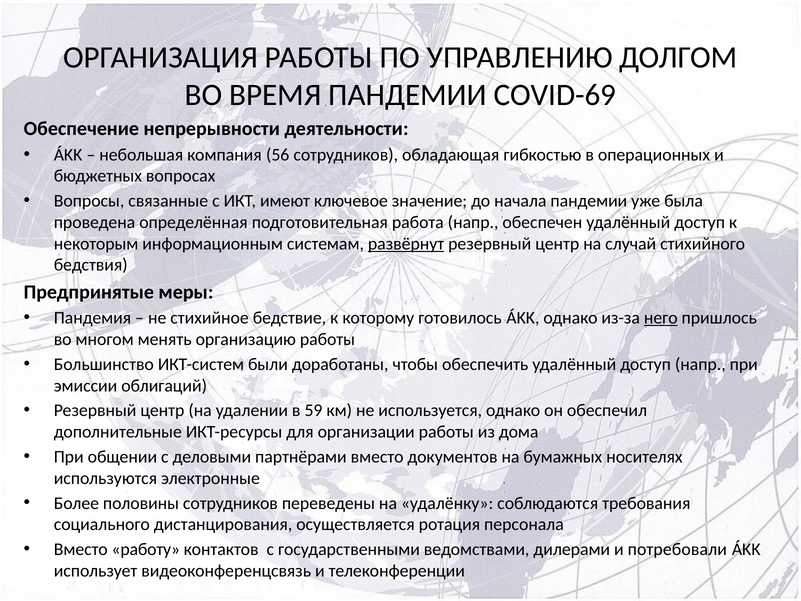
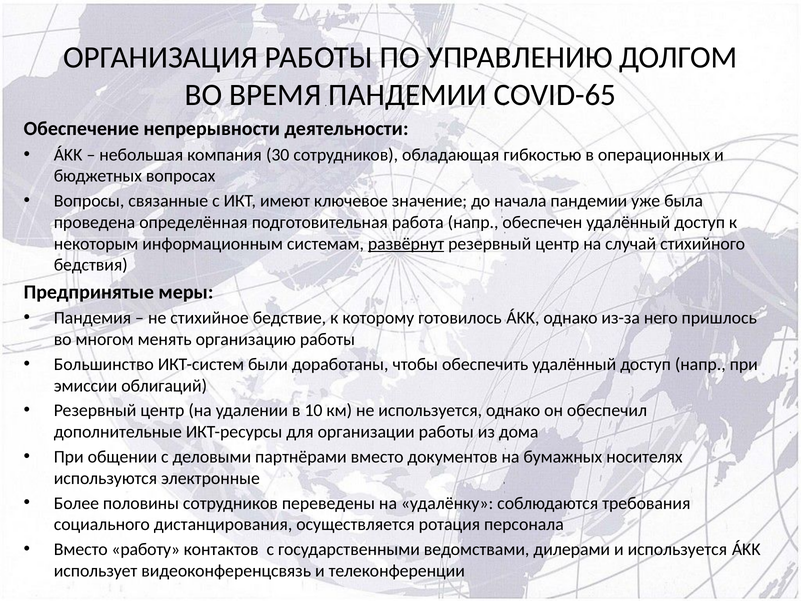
COVID-69: COVID-69 -> COVID-65
56: 56 -> 30
него underline: present -> none
59: 59 -> 10
и потребовали: потребовали -> используется
